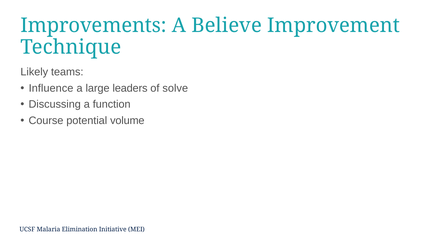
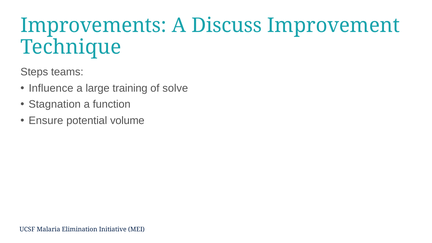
Believe: Believe -> Discuss
Likely: Likely -> Steps
leaders: leaders -> training
Discussing: Discussing -> Stagnation
Course: Course -> Ensure
